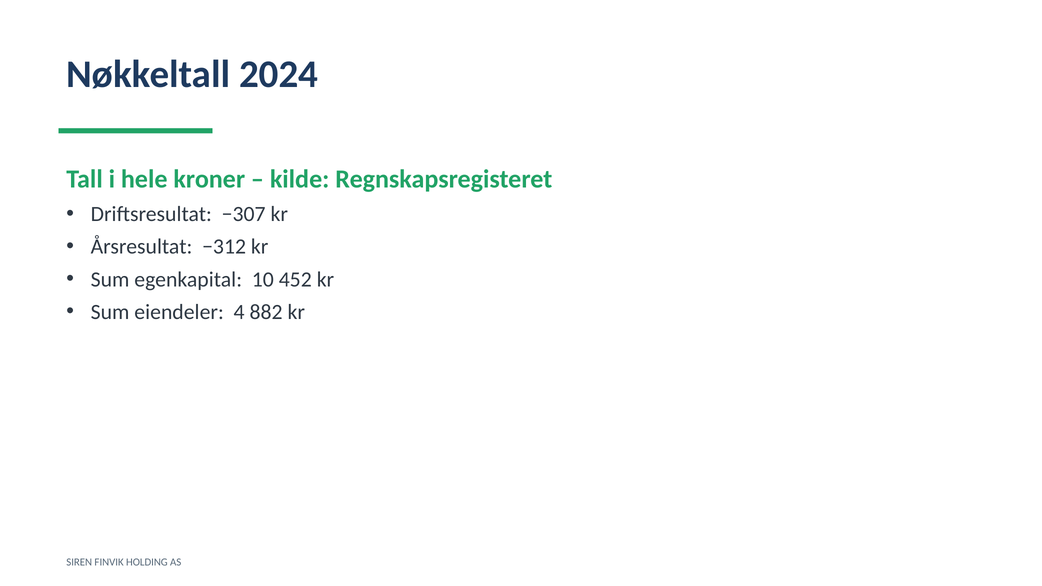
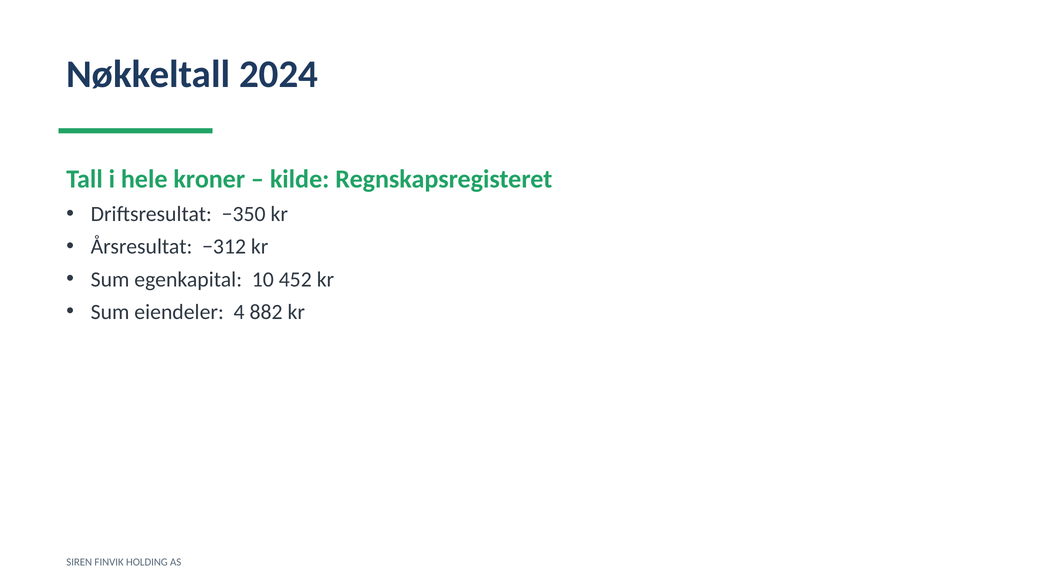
−307: −307 -> −350
